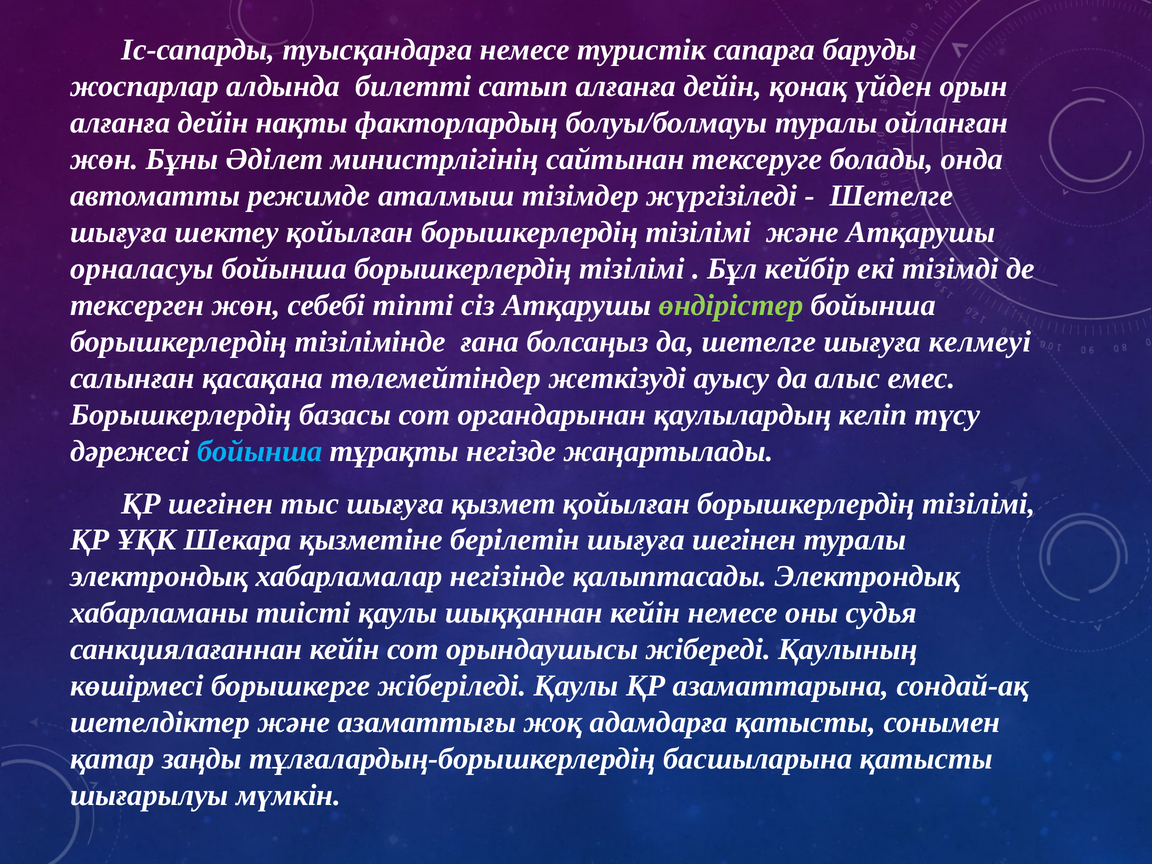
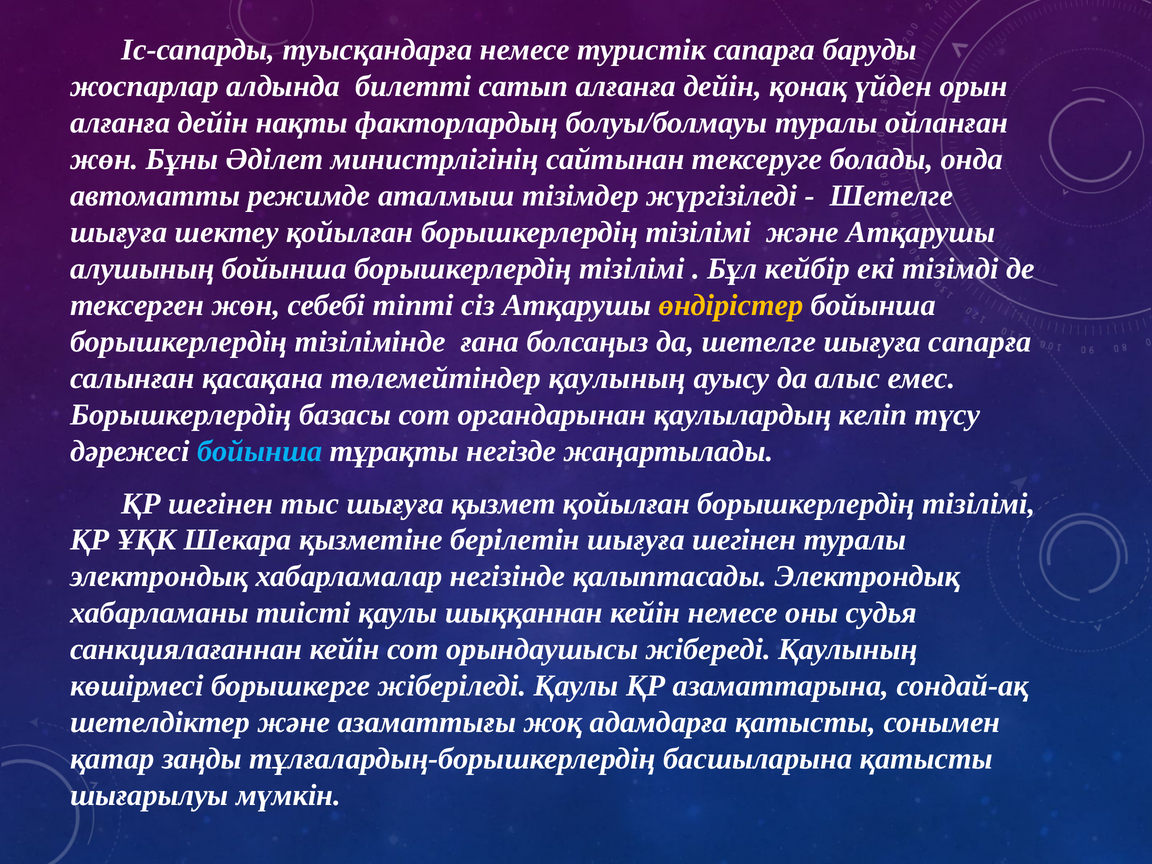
орналасуы: орналасуы -> алушының
өндірістер colour: light green -> yellow
шығуға келмеуі: келмеуі -> сапарға
төлемейтіндер жеткізуді: жеткізуді -> қаулының
